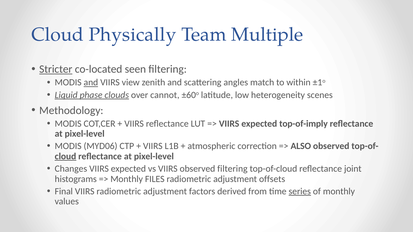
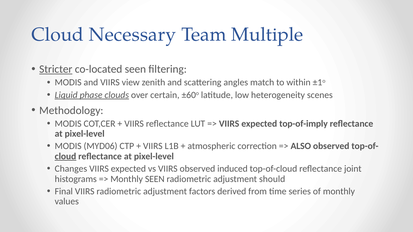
Physically: Physically -> Necessary
and at (91, 83) underline: present -> none
cannot: cannot -> certain
observed filtering: filtering -> induced
Monthly FILES: FILES -> SEEN
offsets: offsets -> should
series underline: present -> none
